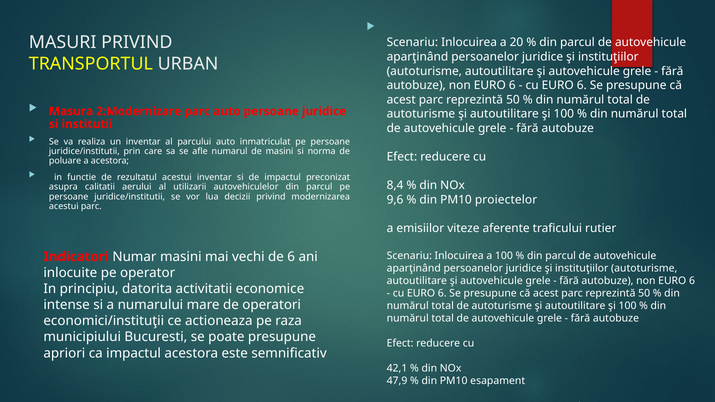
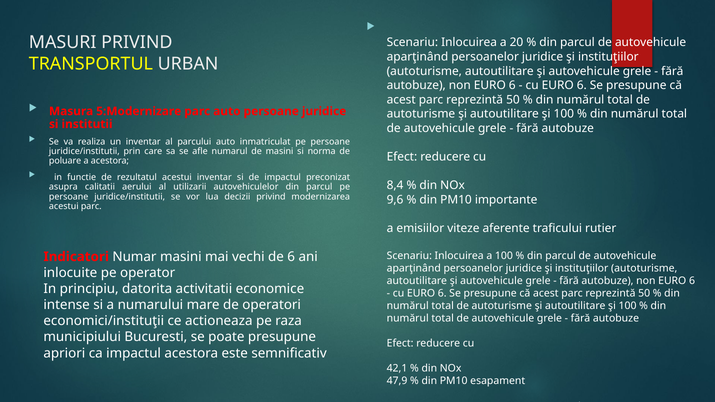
2:Modernizare: 2:Modernizare -> 5:Modernizare
proiectelor: proiectelor -> importante
